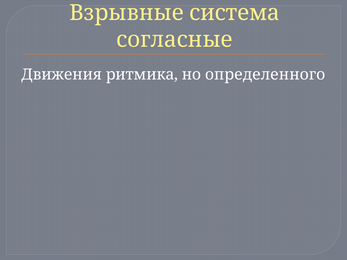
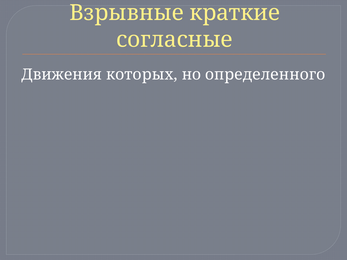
система: система -> краткие
ритмика: ритмика -> которых
